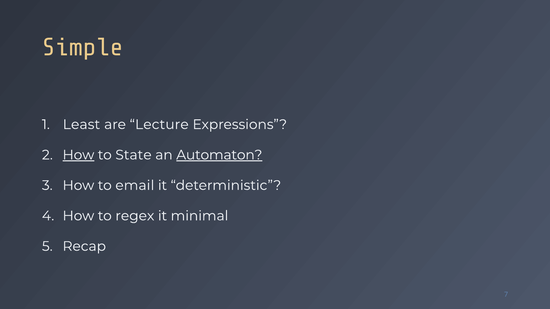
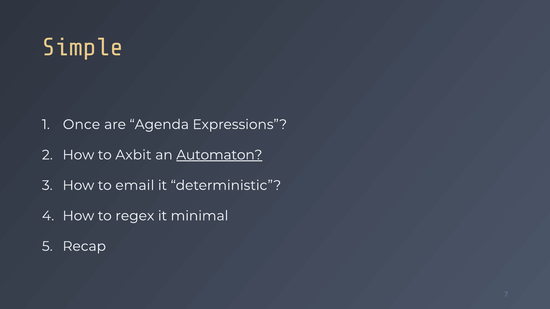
Least: Least -> Once
Lecture: Lecture -> Agenda
How at (78, 155) underline: present -> none
State: State -> Axbit
